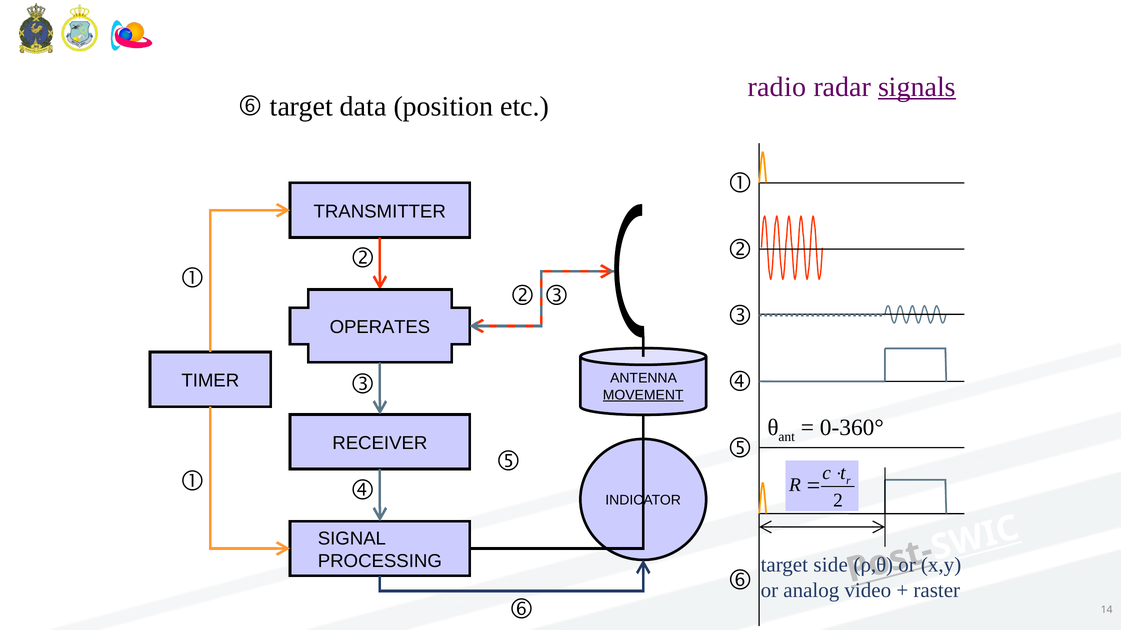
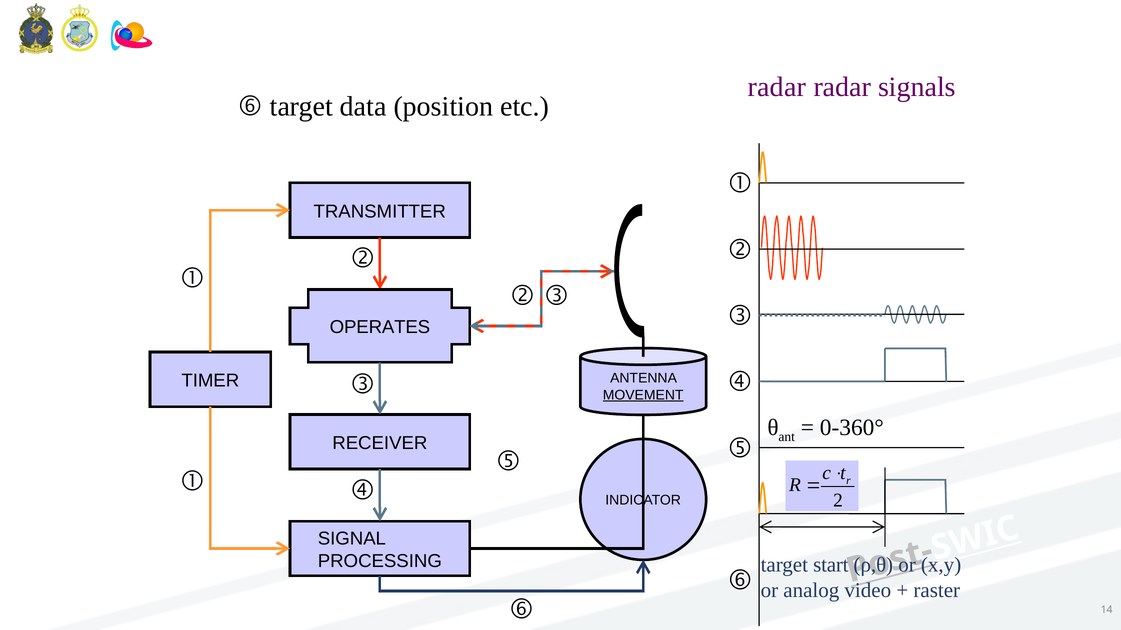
radio at (777, 87): radio -> radar
signals underline: present -> none
side: side -> start
